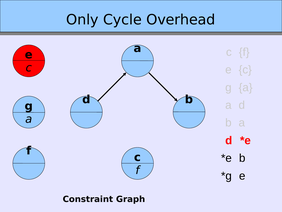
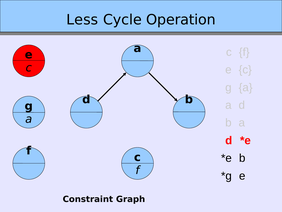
Only: Only -> Less
Overhead: Overhead -> Operation
